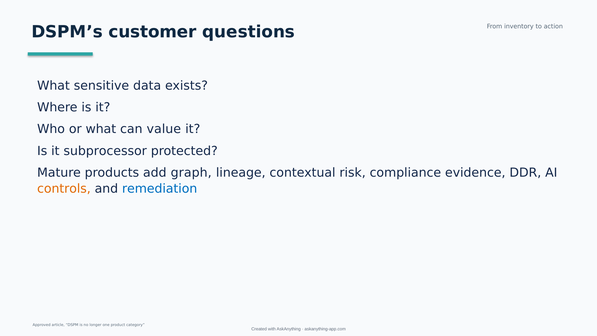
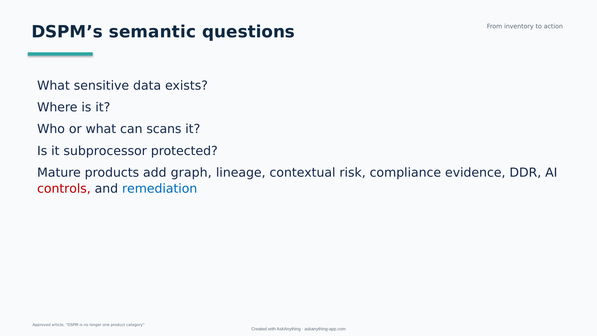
customer: customer -> semantic
value: value -> scans
controls colour: orange -> red
